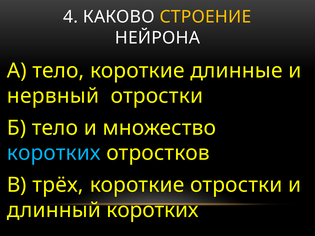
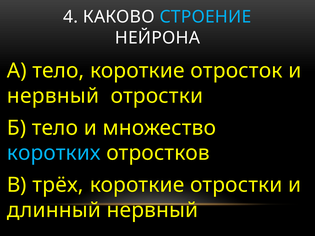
СТРОЕНИЕ colour: yellow -> light blue
длинные: длинные -> отросток
длинный коротких: коротких -> нервный
